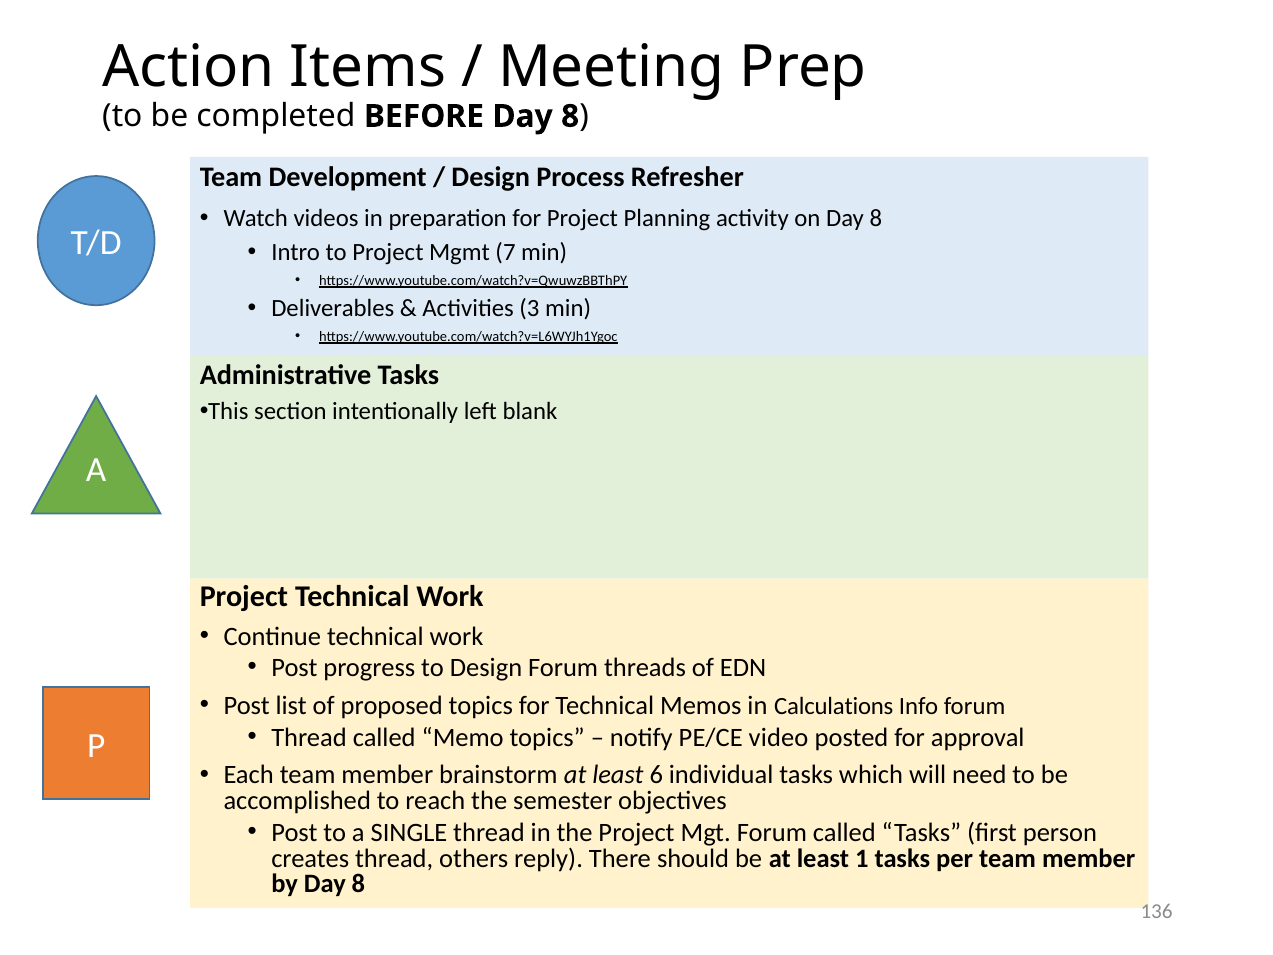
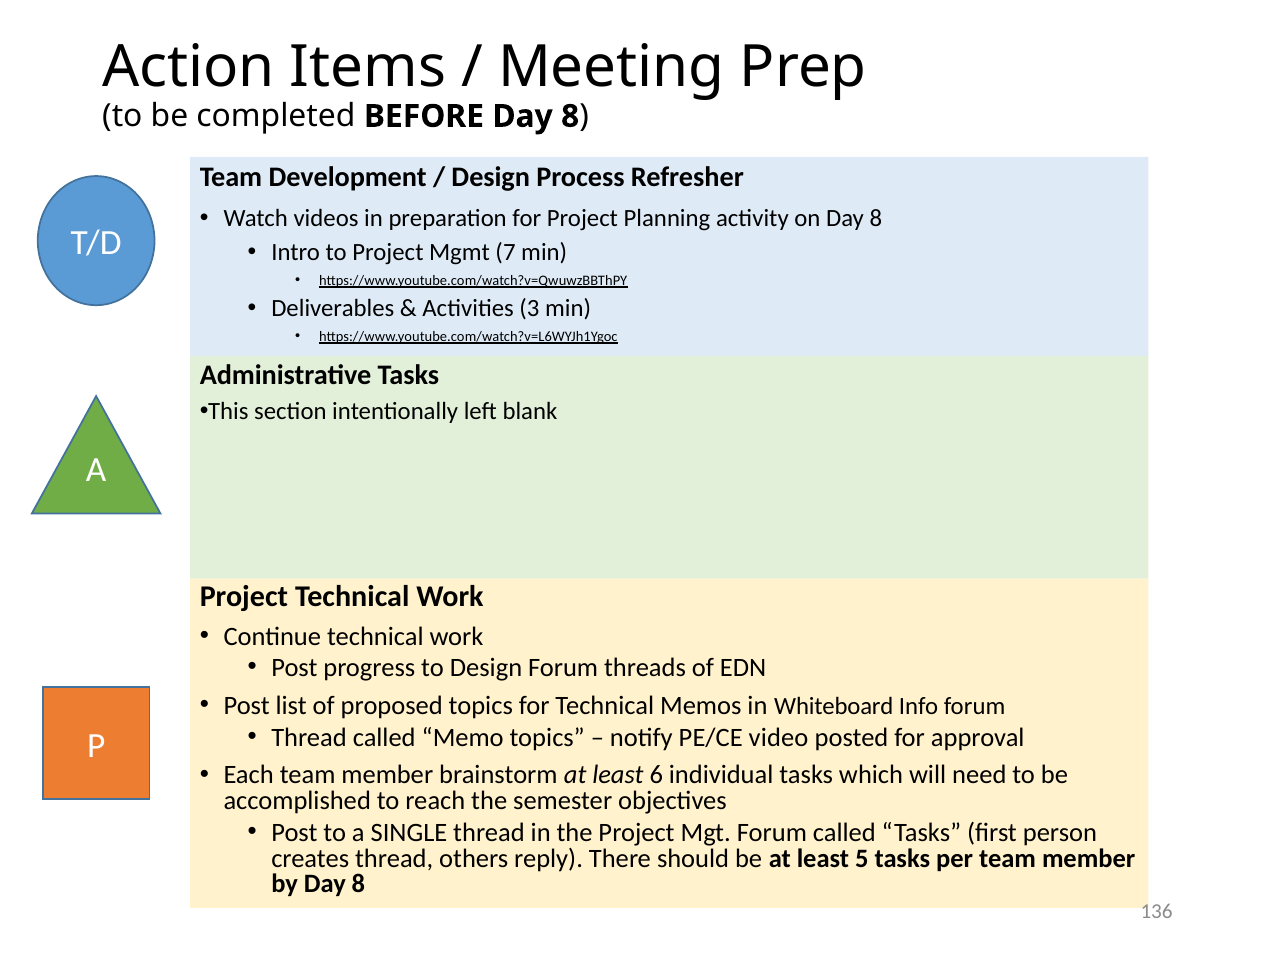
Calculations: Calculations -> Whiteboard
1: 1 -> 5
